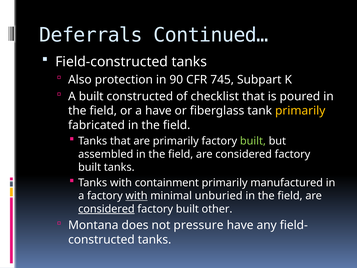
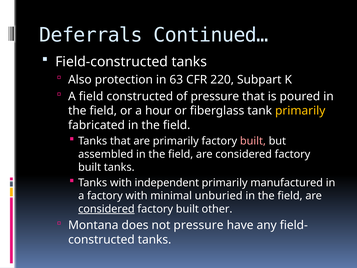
90: 90 -> 63
745: 745 -> 220
A built: built -> field
of checklist: checklist -> pressure
a have: have -> hour
built at (253, 141) colour: light green -> pink
containment: containment -> independent
with at (137, 196) underline: present -> none
